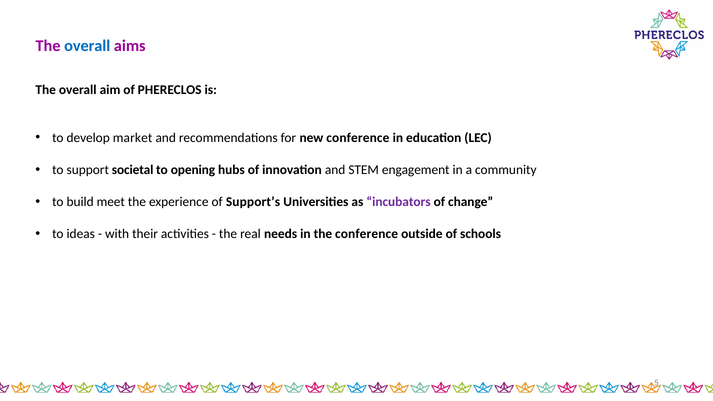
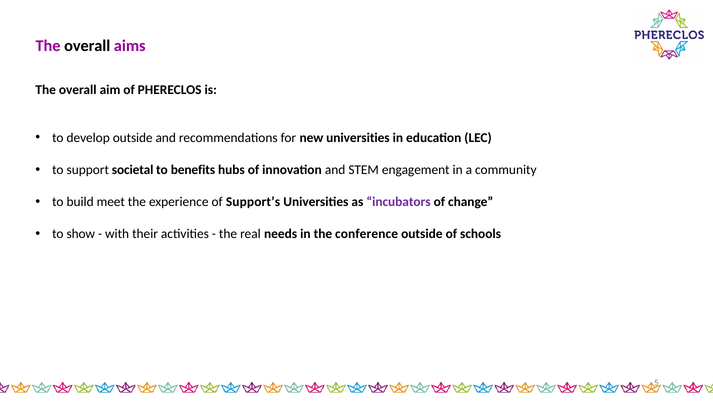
overall at (87, 46) colour: blue -> black
develop market: market -> outside
new conference: conference -> universities
opening: opening -> benefits
ideas: ideas -> show
